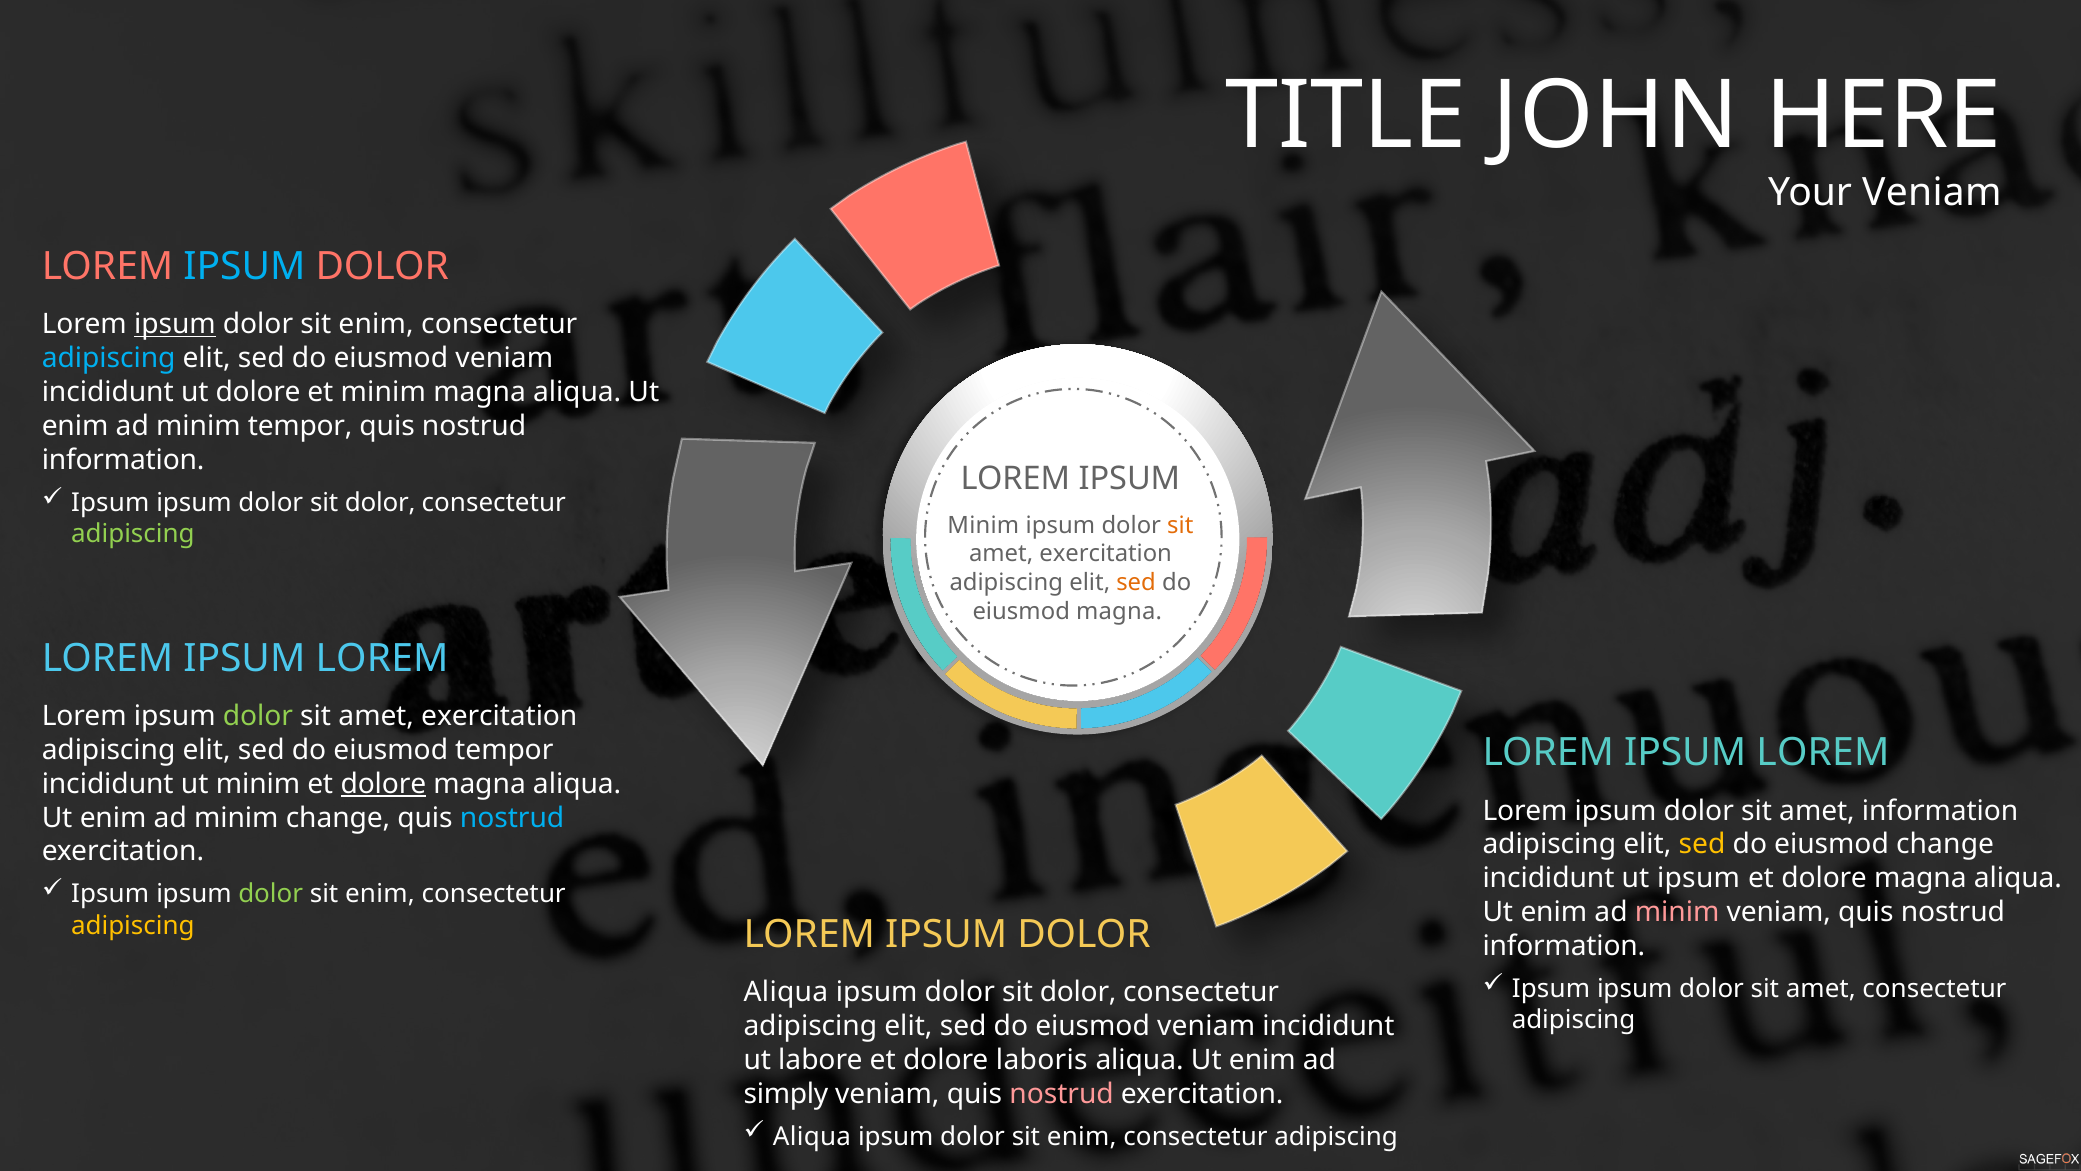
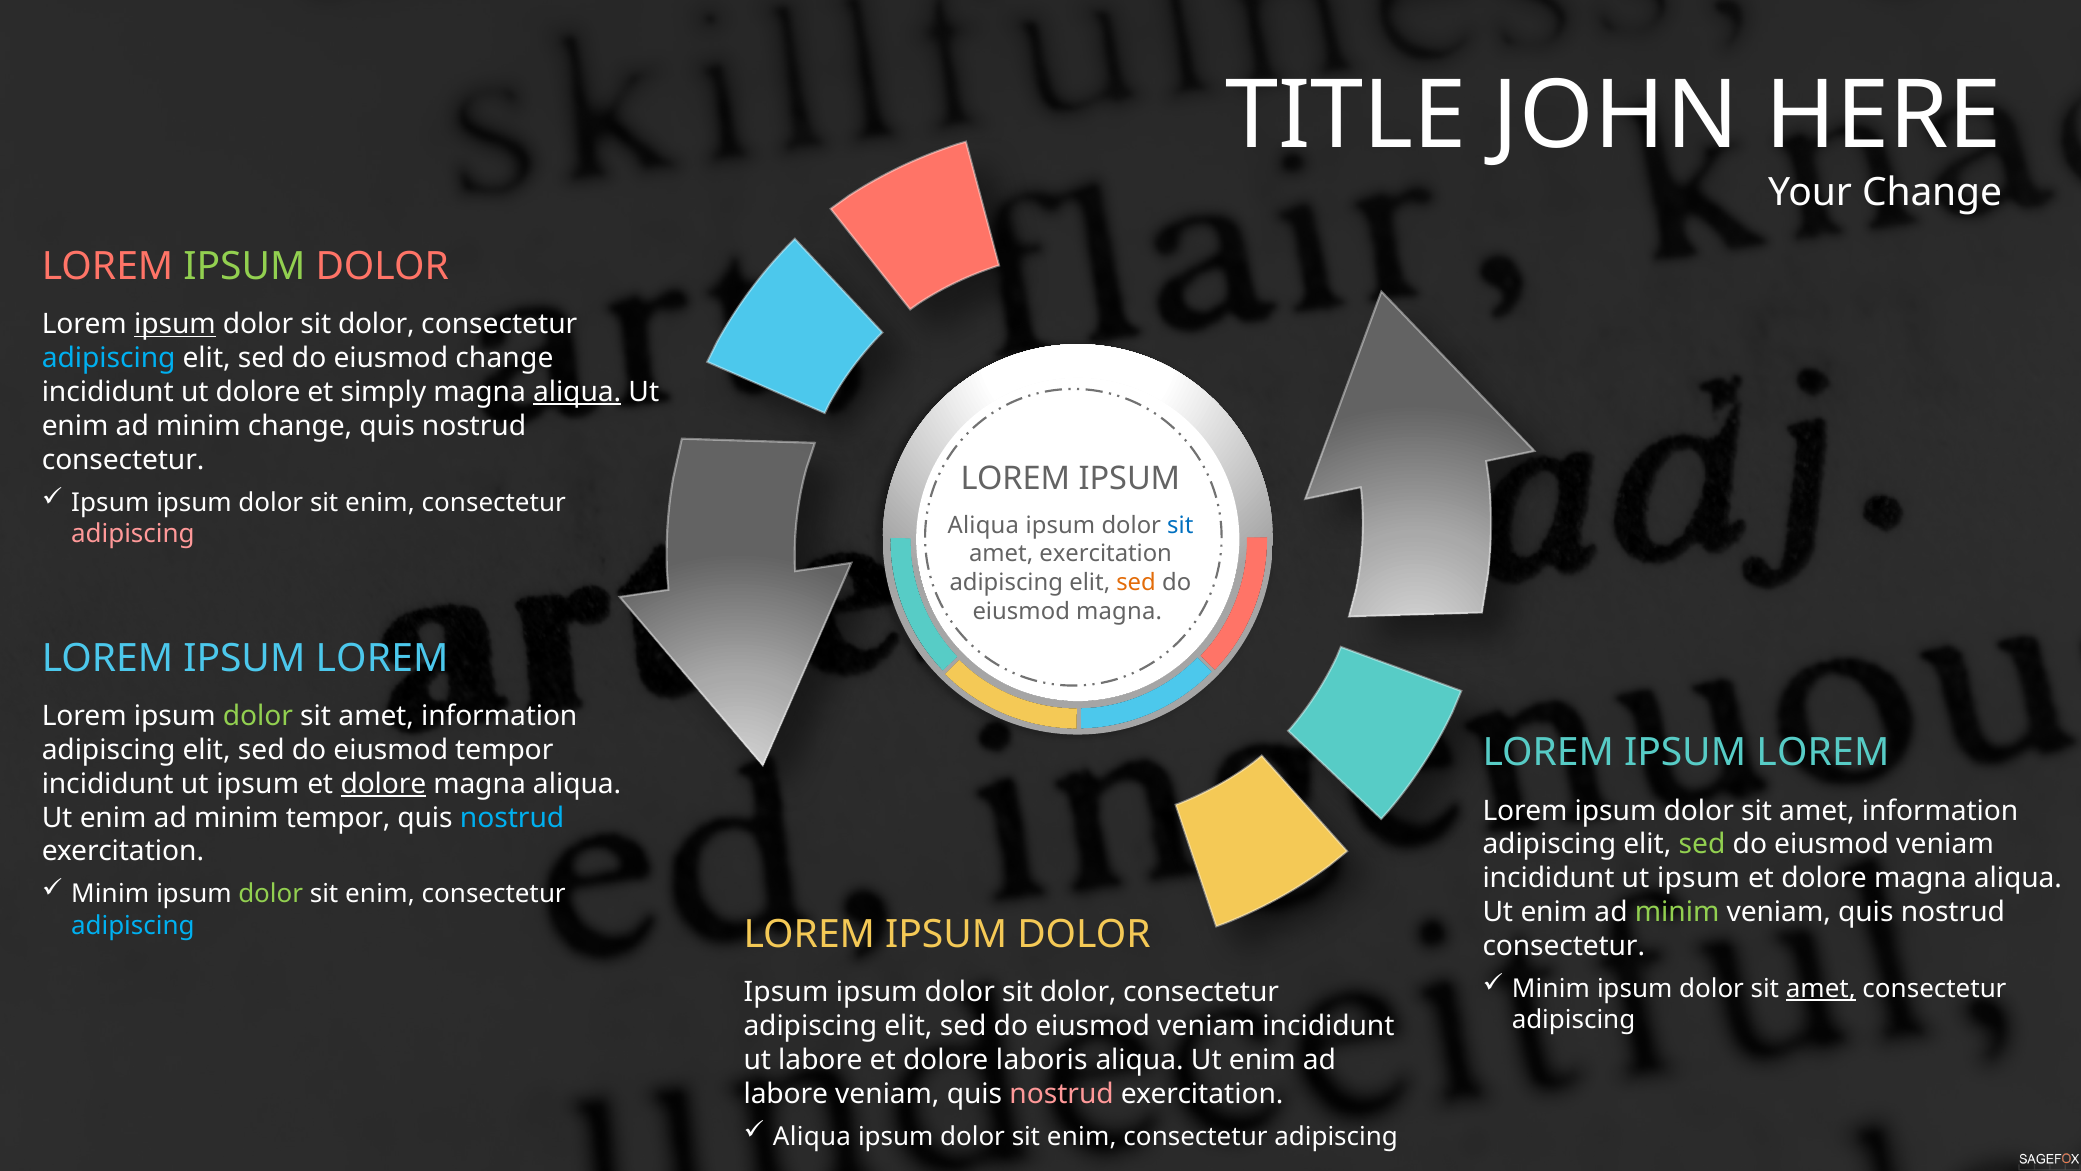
Your Veniam: Veniam -> Change
IPSUM at (244, 267) colour: light blue -> light green
enim at (376, 324): enim -> dolor
veniam at (504, 358): veniam -> change
et minim: minim -> simply
aliqua at (577, 392) underline: none -> present
minim tempor: tempor -> change
information at (123, 460): information -> consectetur
dolor at (380, 503): dolor -> enim
Minim at (983, 525): Minim -> Aliqua
sit at (1180, 525) colour: orange -> blue
adipiscing at (133, 534) colour: light green -> pink
exercitation at (499, 716): exercitation -> information
minim at (258, 784): minim -> ipsum
minim change: change -> tempor
sed at (1702, 844) colour: yellow -> light green
change at (1945, 844): change -> veniam
Ipsum at (110, 894): Ipsum -> Minim
minim at (1677, 912) colour: pink -> light green
adipiscing at (133, 925) colour: yellow -> light blue
information at (1564, 946): information -> consectetur
Ipsum at (1551, 989): Ipsum -> Minim
amet at (1821, 989) underline: none -> present
Aliqua at (786, 992): Aliqua -> Ipsum
simply at (786, 1093): simply -> labore
